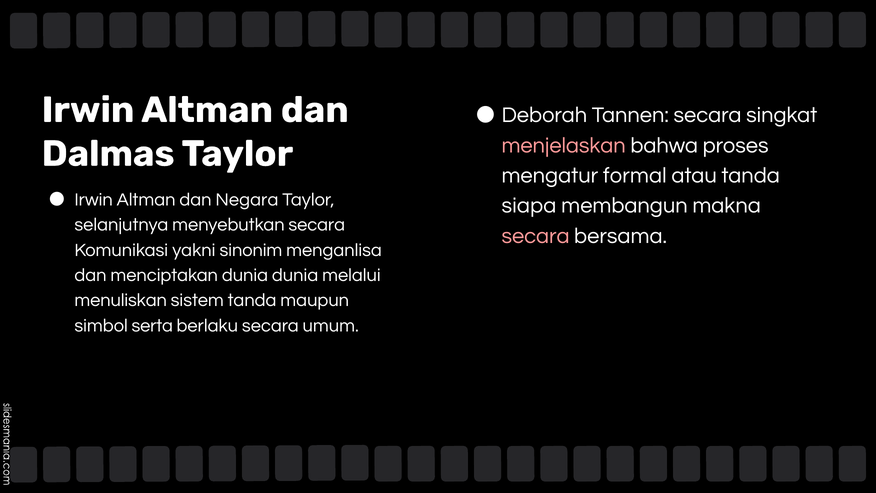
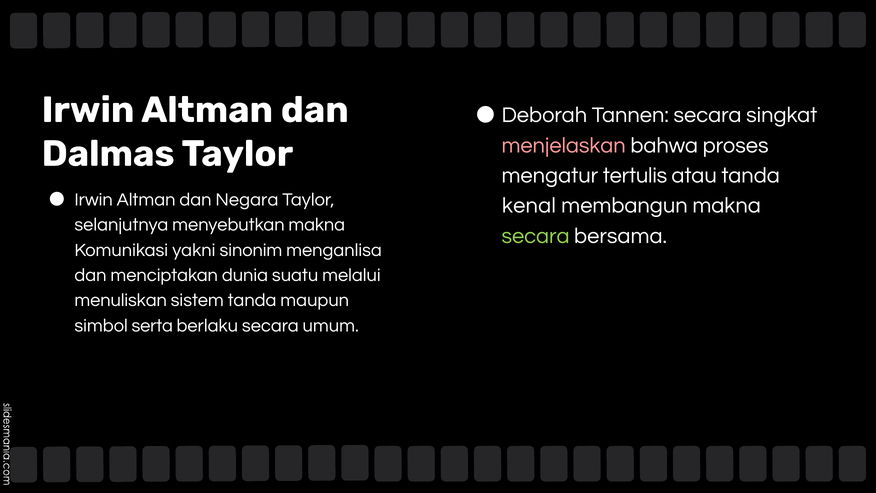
formal: formal -> tertulis
siapa: siapa -> kenal
menyebutkan secara: secara -> makna
secara at (536, 236) colour: pink -> light green
dunia dunia: dunia -> suatu
